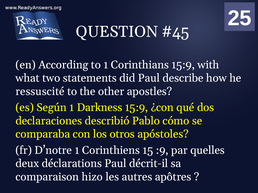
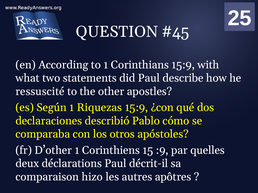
Darkness: Darkness -> Riquezas
D’notre: D’notre -> D’other
